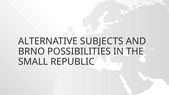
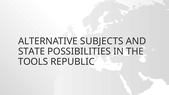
BRNO: BRNO -> STATE
SMALL: SMALL -> TOOLS
